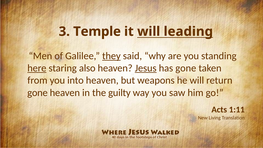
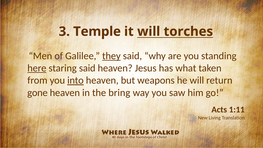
leading: leading -> torches
staring also: also -> said
Jesus underline: present -> none
has gone: gone -> what
into underline: none -> present
guilty: guilty -> bring
